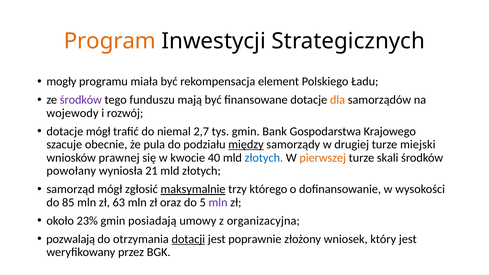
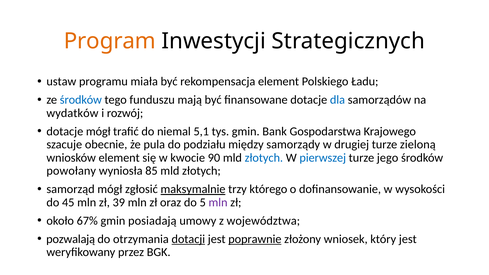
mogły: mogły -> ustaw
środków at (81, 100) colour: purple -> blue
dla colour: orange -> blue
wojewody: wojewody -> wydatków
2,7: 2,7 -> 5,1
między underline: present -> none
miejski: miejski -> zieloną
wniosków prawnej: prawnej -> element
40: 40 -> 90
pierwszej colour: orange -> blue
skali: skali -> jego
21: 21 -> 85
85: 85 -> 45
63: 63 -> 39
23%: 23% -> 67%
organizacyjna: organizacyjna -> województwa
poprawnie underline: none -> present
